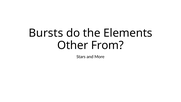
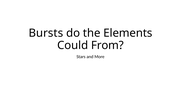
Other: Other -> Could
